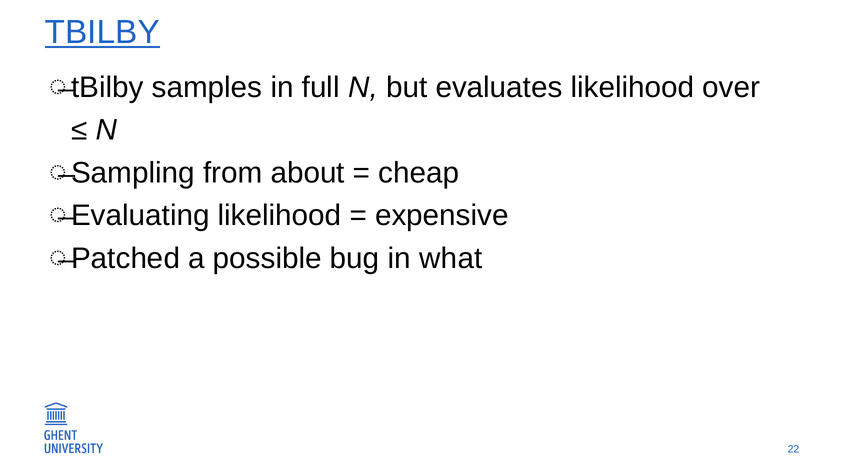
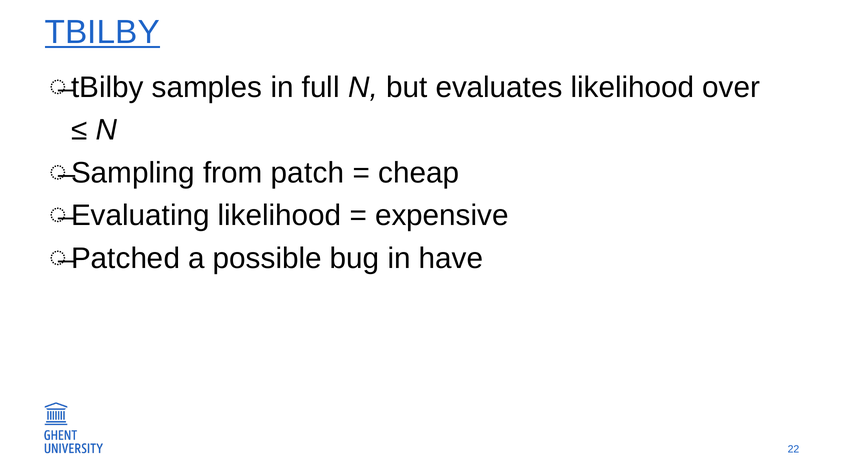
about: about -> patch
what: what -> have
